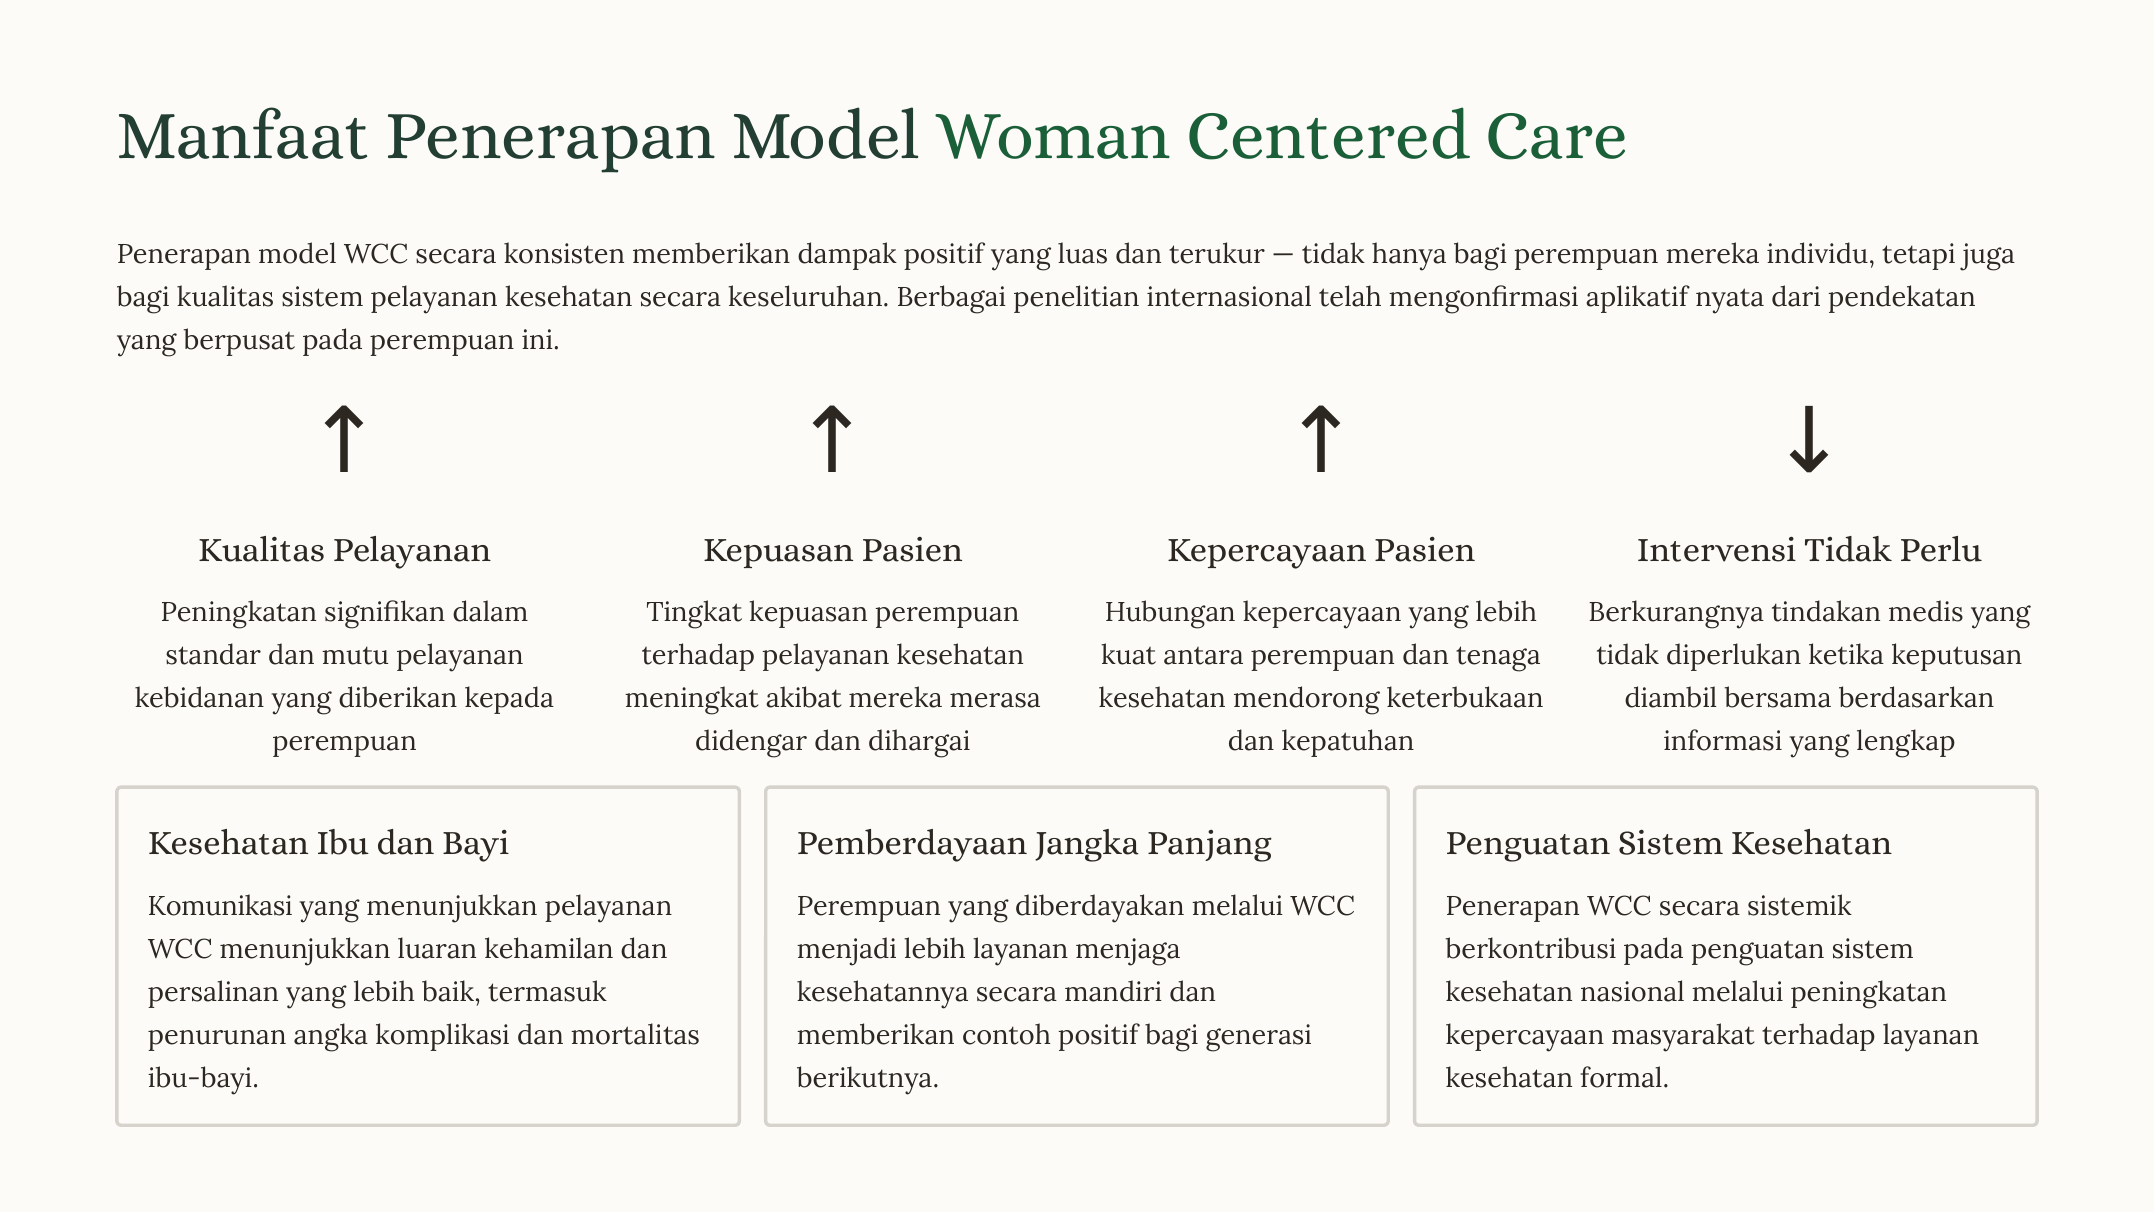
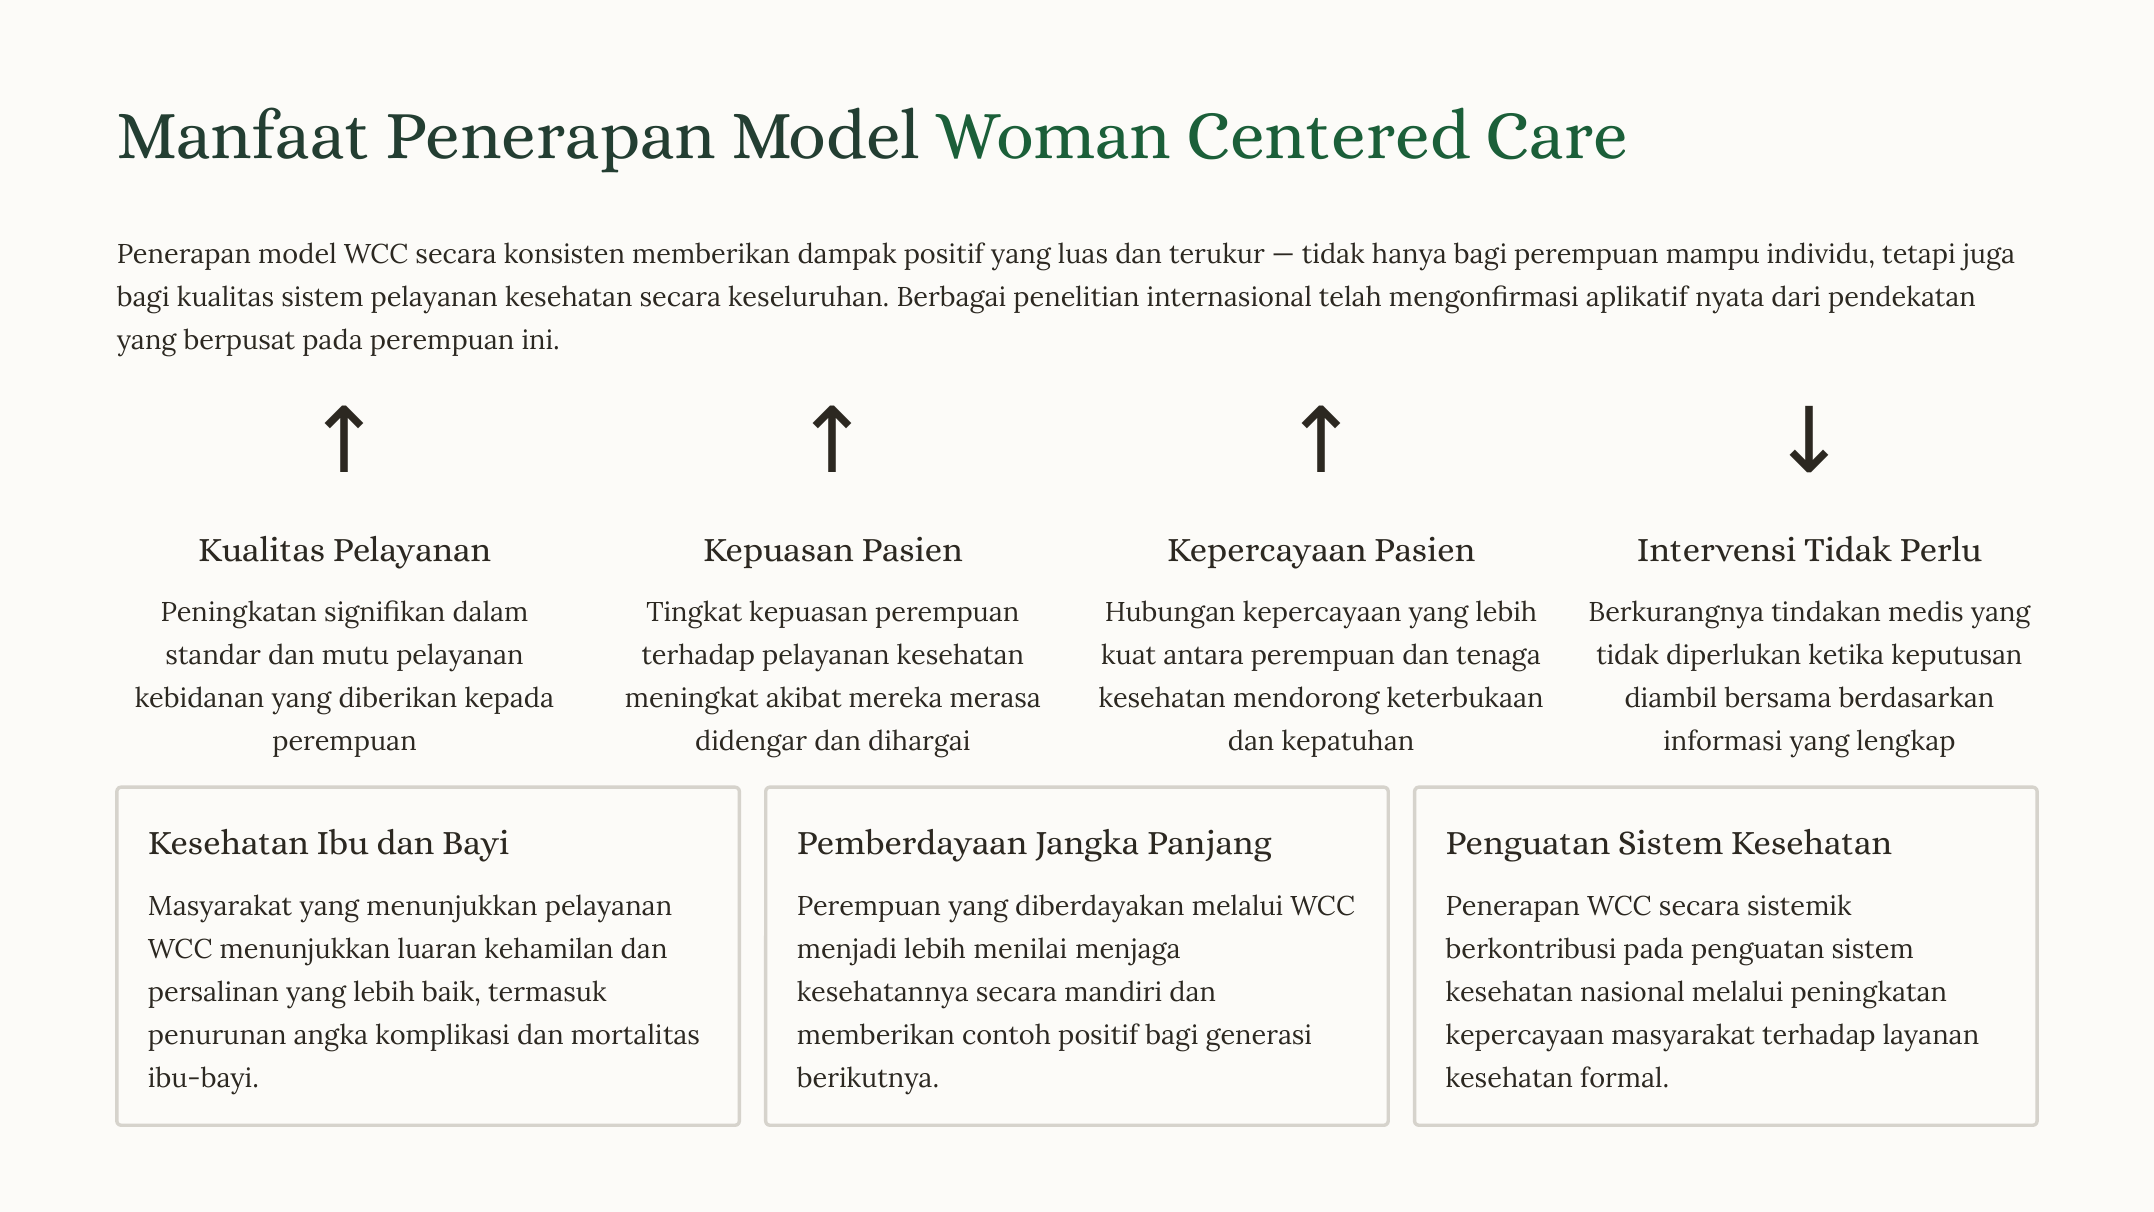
perempuan mereka: mereka -> mampu
Komunikasi at (220, 906): Komunikasi -> Masyarakat
lebih layanan: layanan -> menilai
